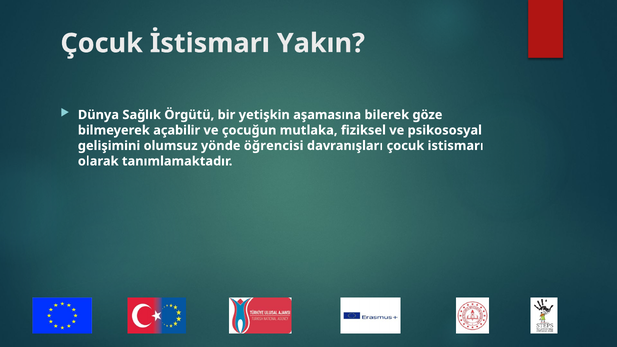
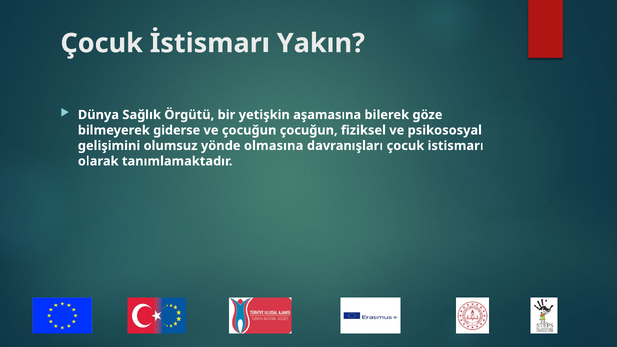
açabilir: açabilir -> giderse
çocuğun mutlaka: mutlaka -> çocuğun
öğrencisi: öğrencisi -> olmasına
